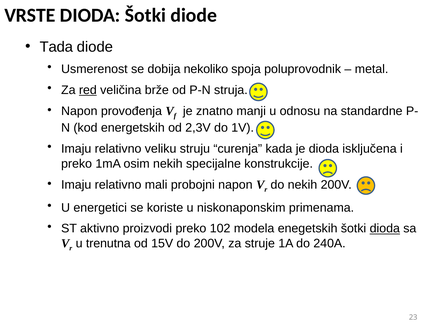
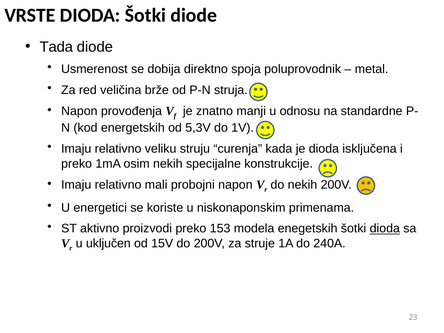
nekoliko: nekoliko -> direktno
red underline: present -> none
2,3V: 2,3V -> 5,3V
102: 102 -> 153
trenutna: trenutna -> uključen
